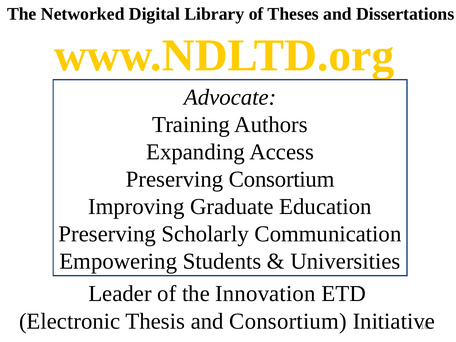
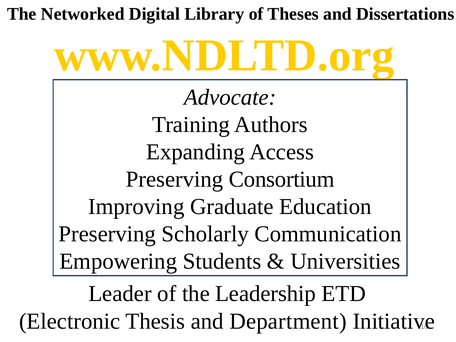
Innovation: Innovation -> Leadership
and Consortium: Consortium -> Department
